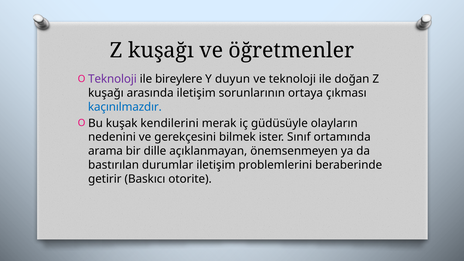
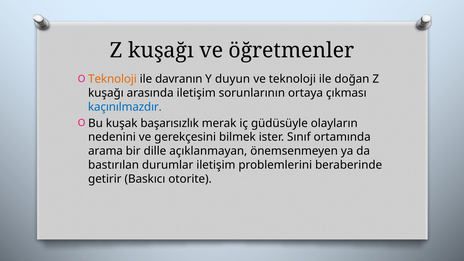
Teknoloji at (112, 79) colour: purple -> orange
bireylere: bireylere -> davranın
kendilerini: kendilerini -> başarısızlık
